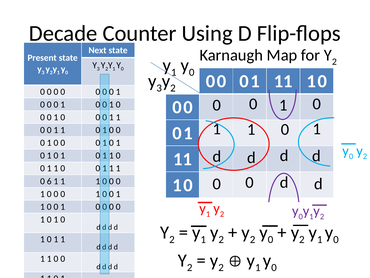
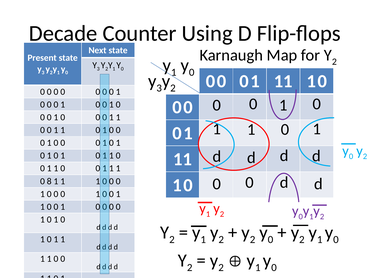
6: 6 -> 8
